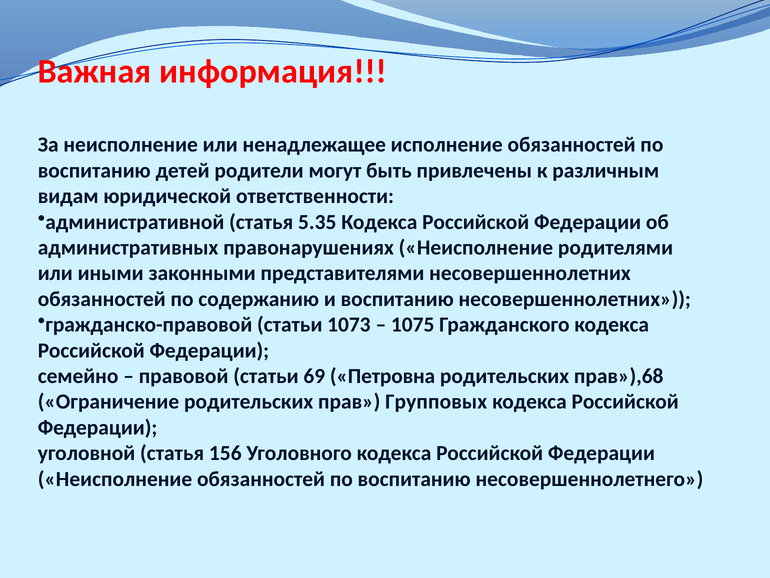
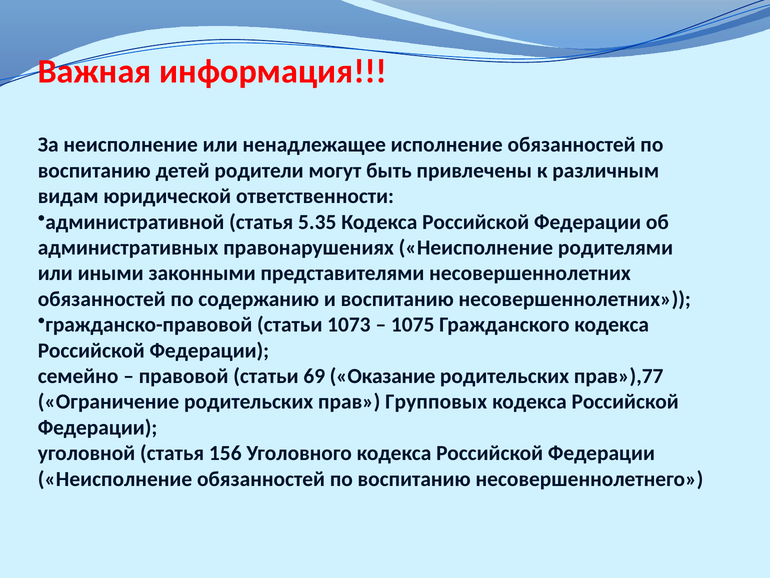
Петровна: Петровна -> Оказание
прав»),68: прав»),68 -> прав»),77
